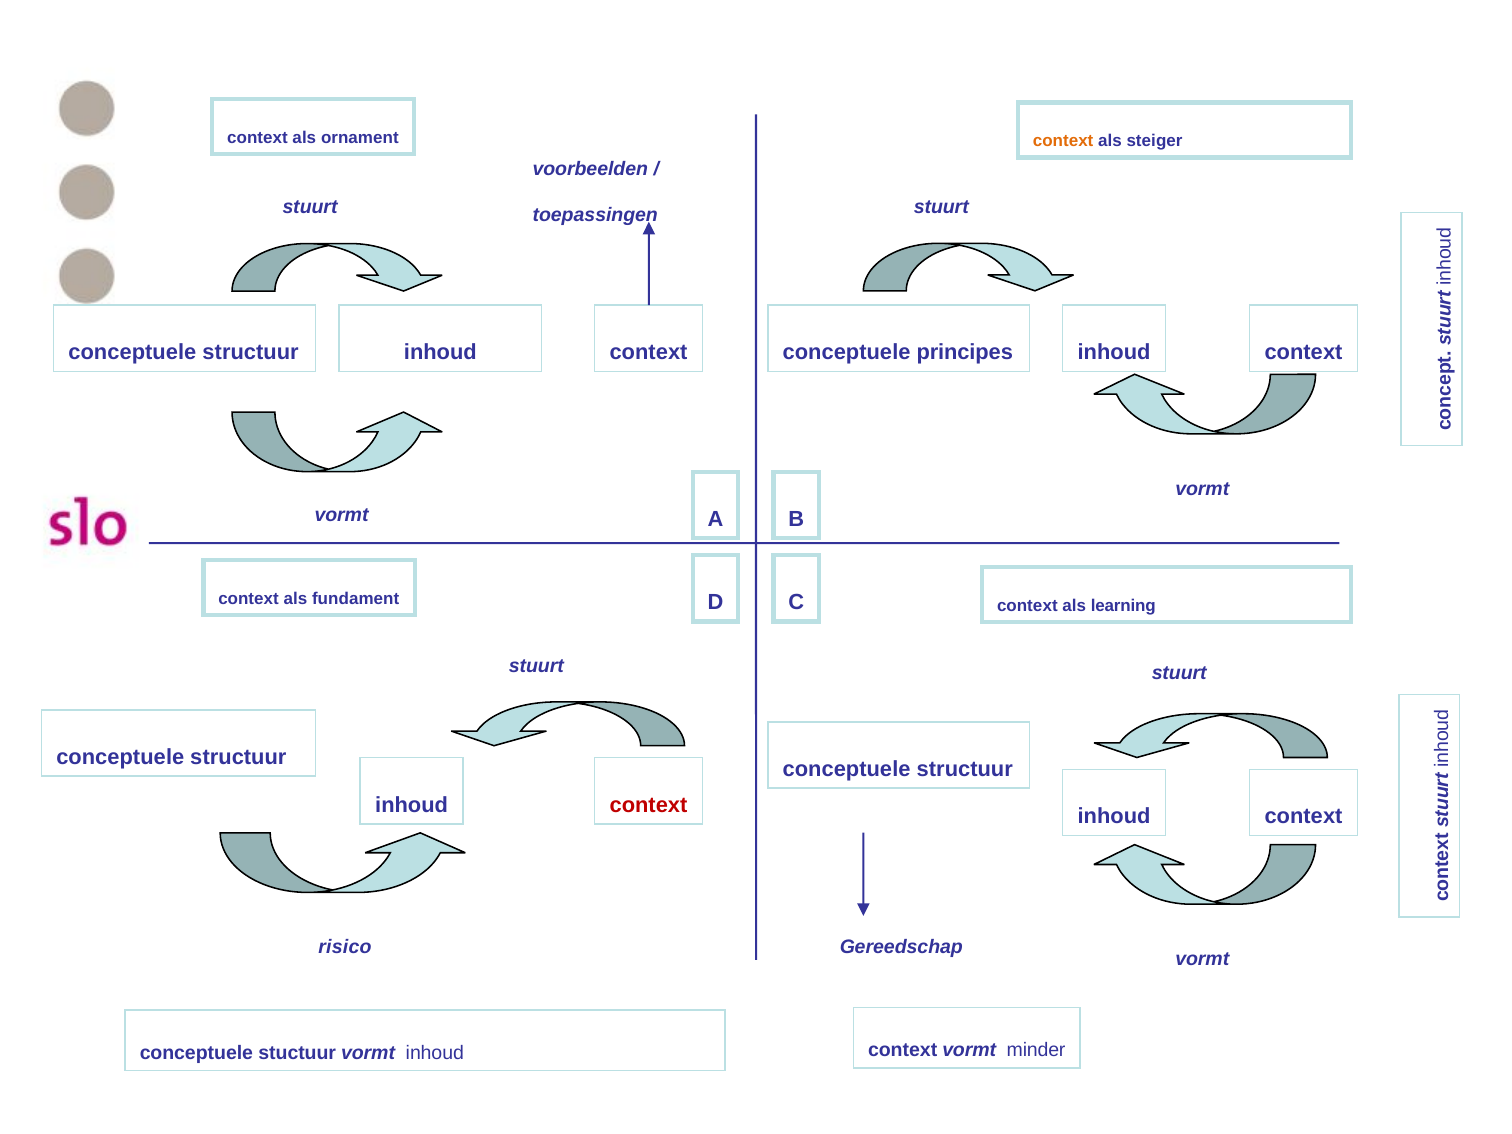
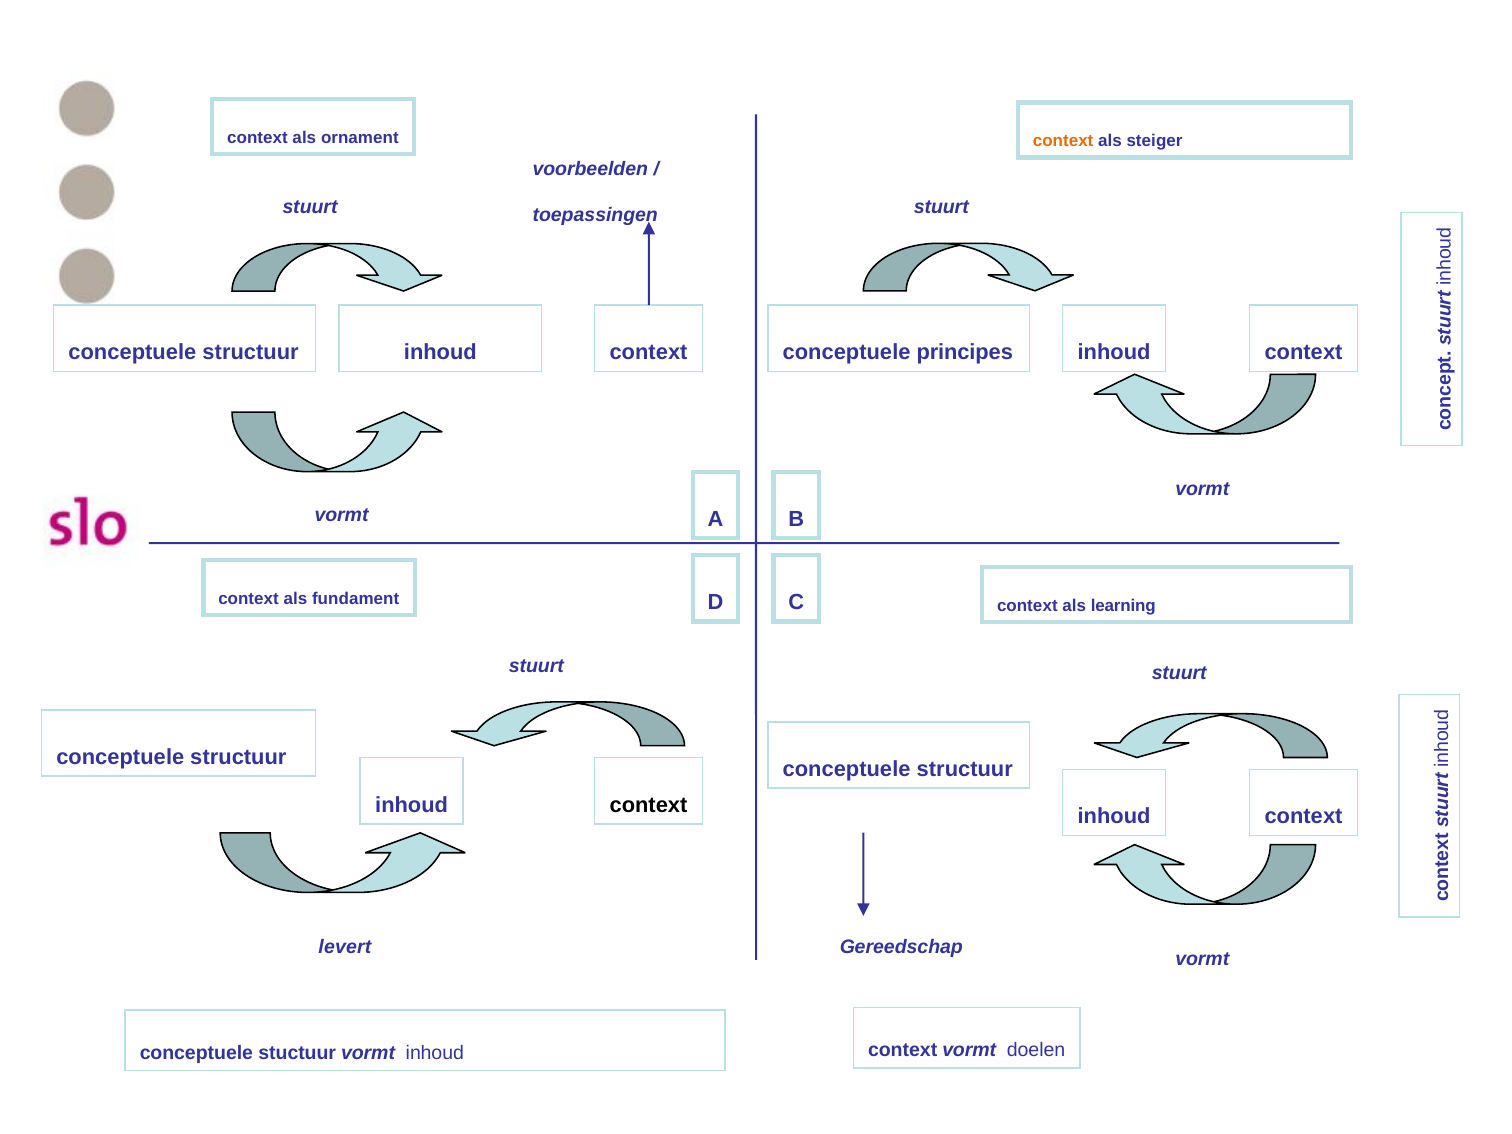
context at (649, 805) colour: red -> black
risico: risico -> levert
minder: minder -> doelen
